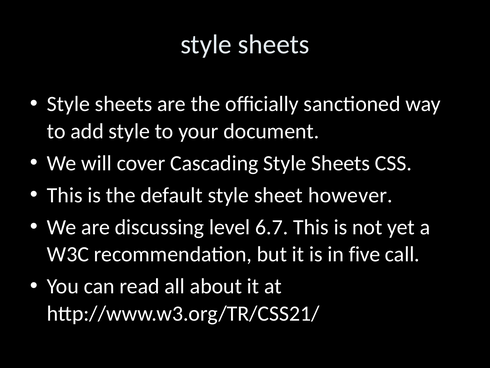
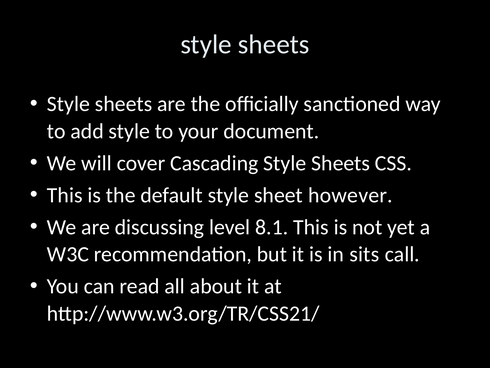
6.7: 6.7 -> 8.1
five: five -> sits
